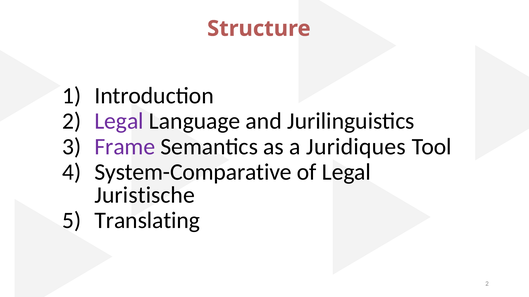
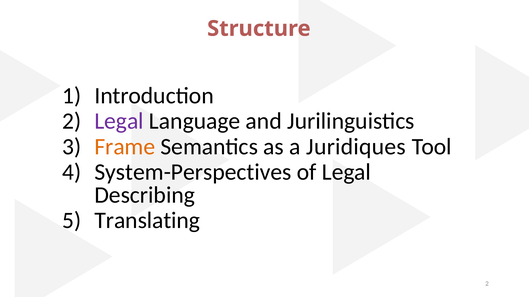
Frame colour: purple -> orange
System-Comparative: System-Comparative -> System-Perspectives
Juristische: Juristische -> Describing
